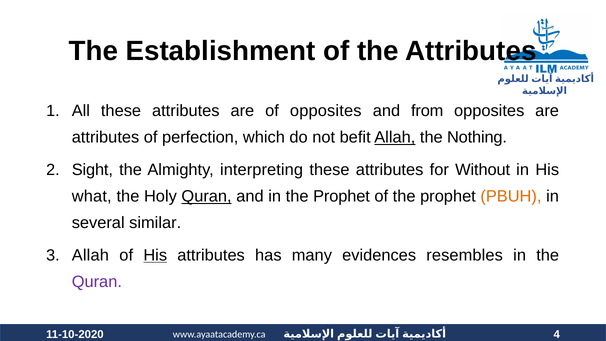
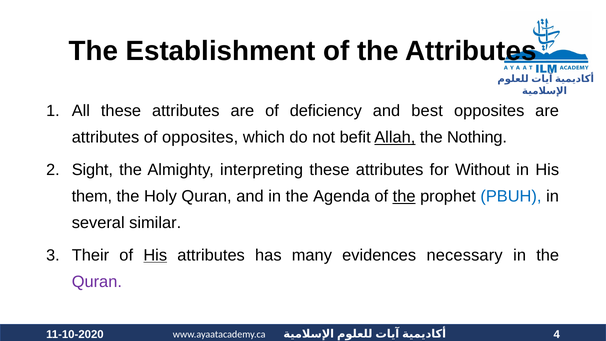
of opposites: opposites -> deficiency
from: from -> best
of perfection: perfection -> opposites
what: what -> them
Quran at (207, 196) underline: present -> none
in the Prophet: Prophet -> Agenda
the at (404, 196) underline: none -> present
PBUH colour: orange -> blue
Allah at (90, 255): Allah -> Their
resembles: resembles -> necessary
